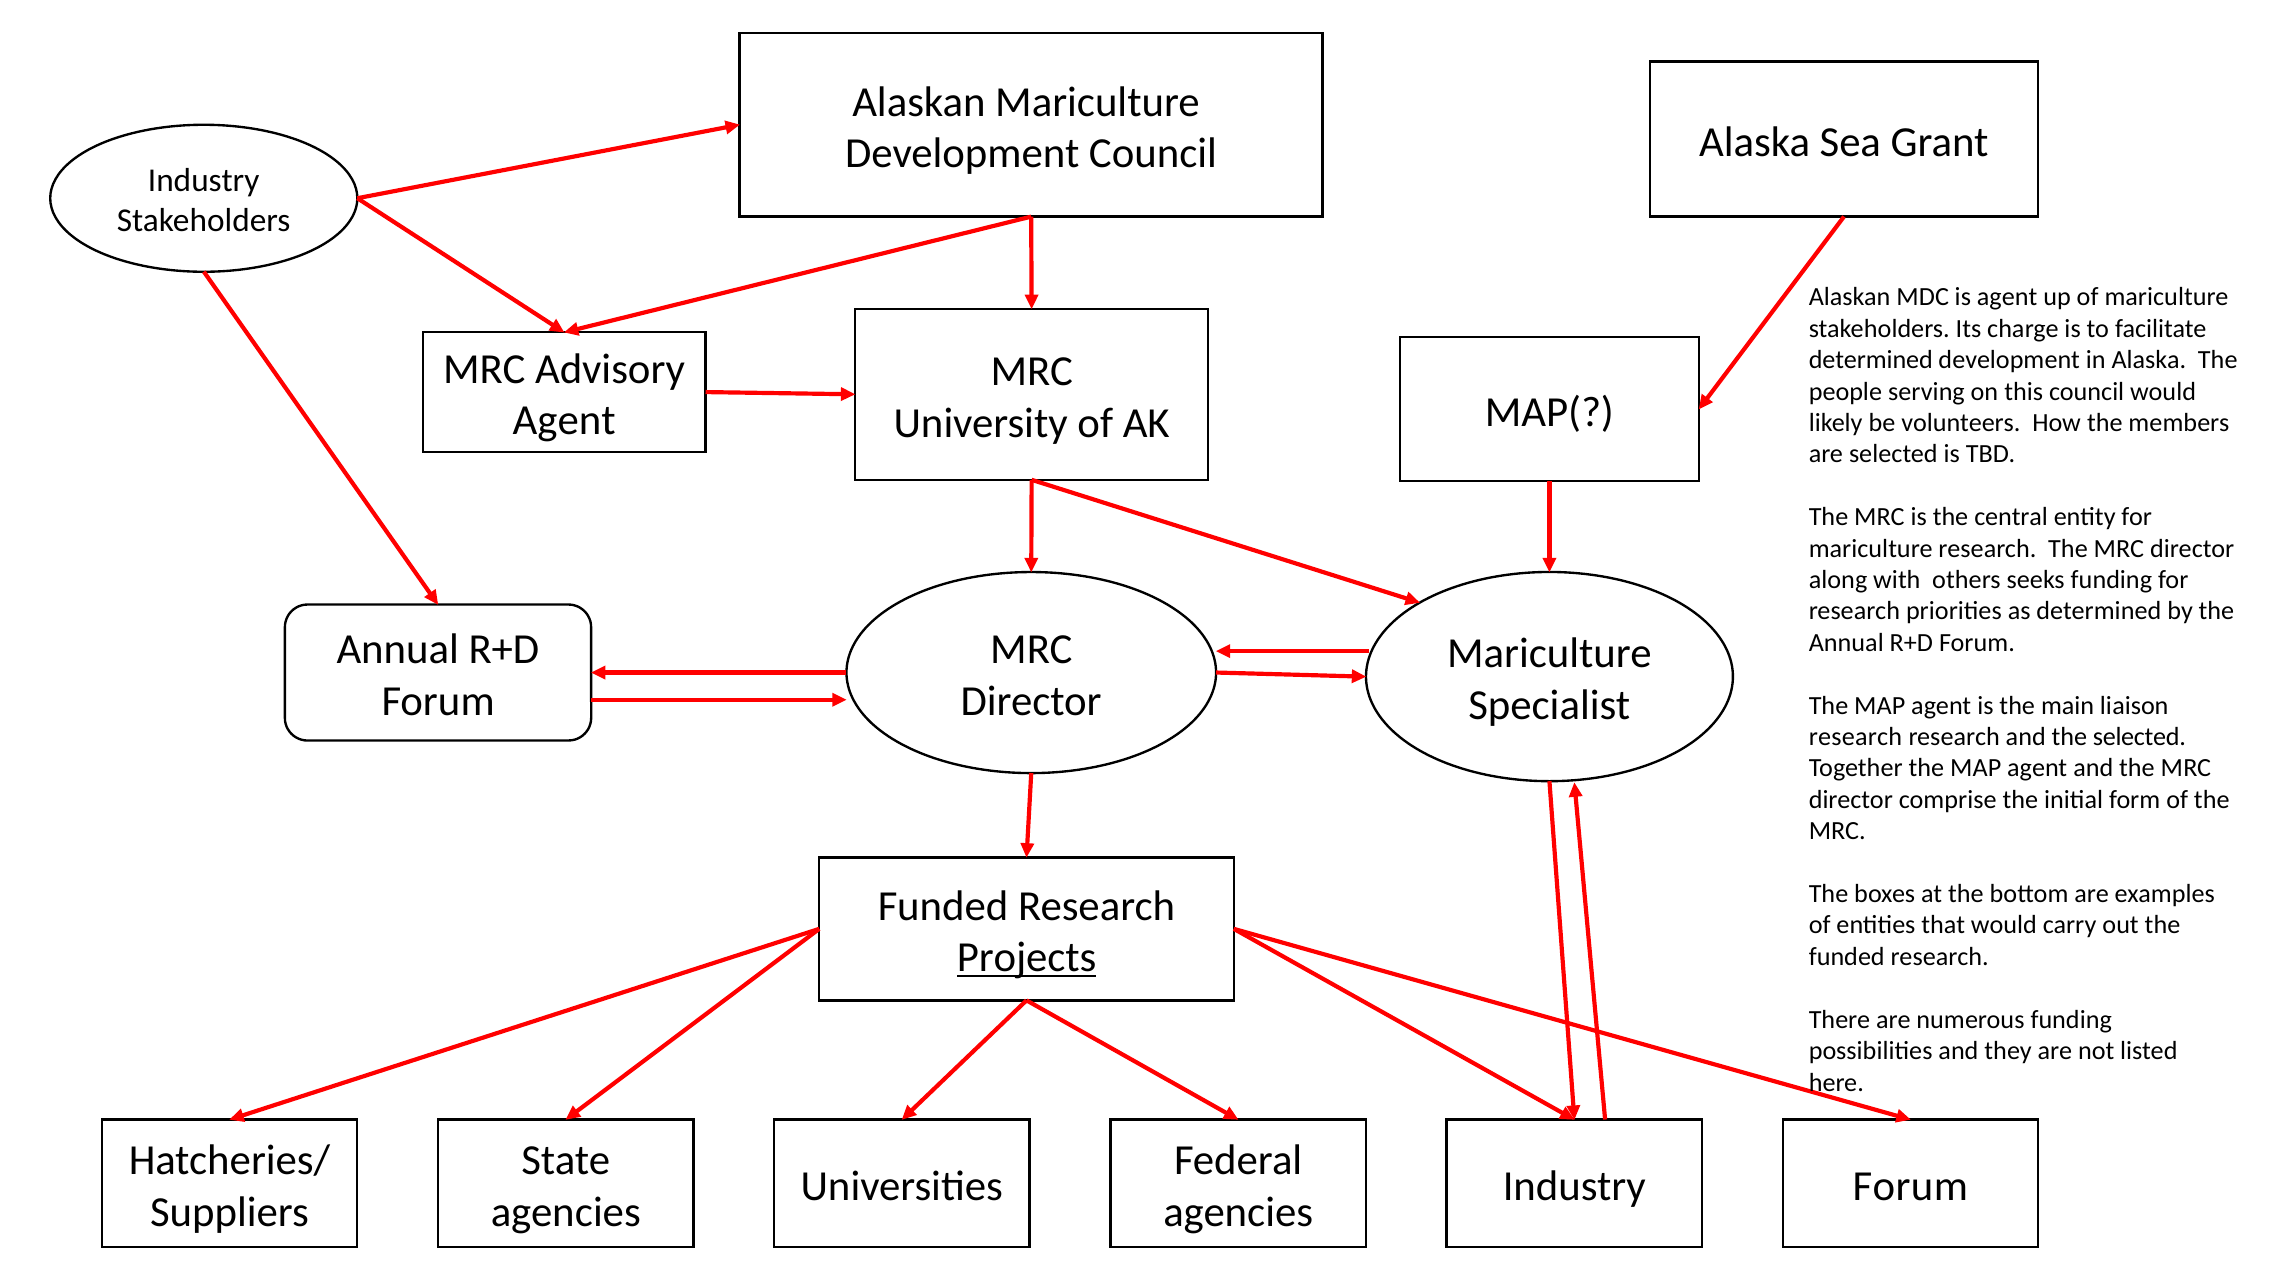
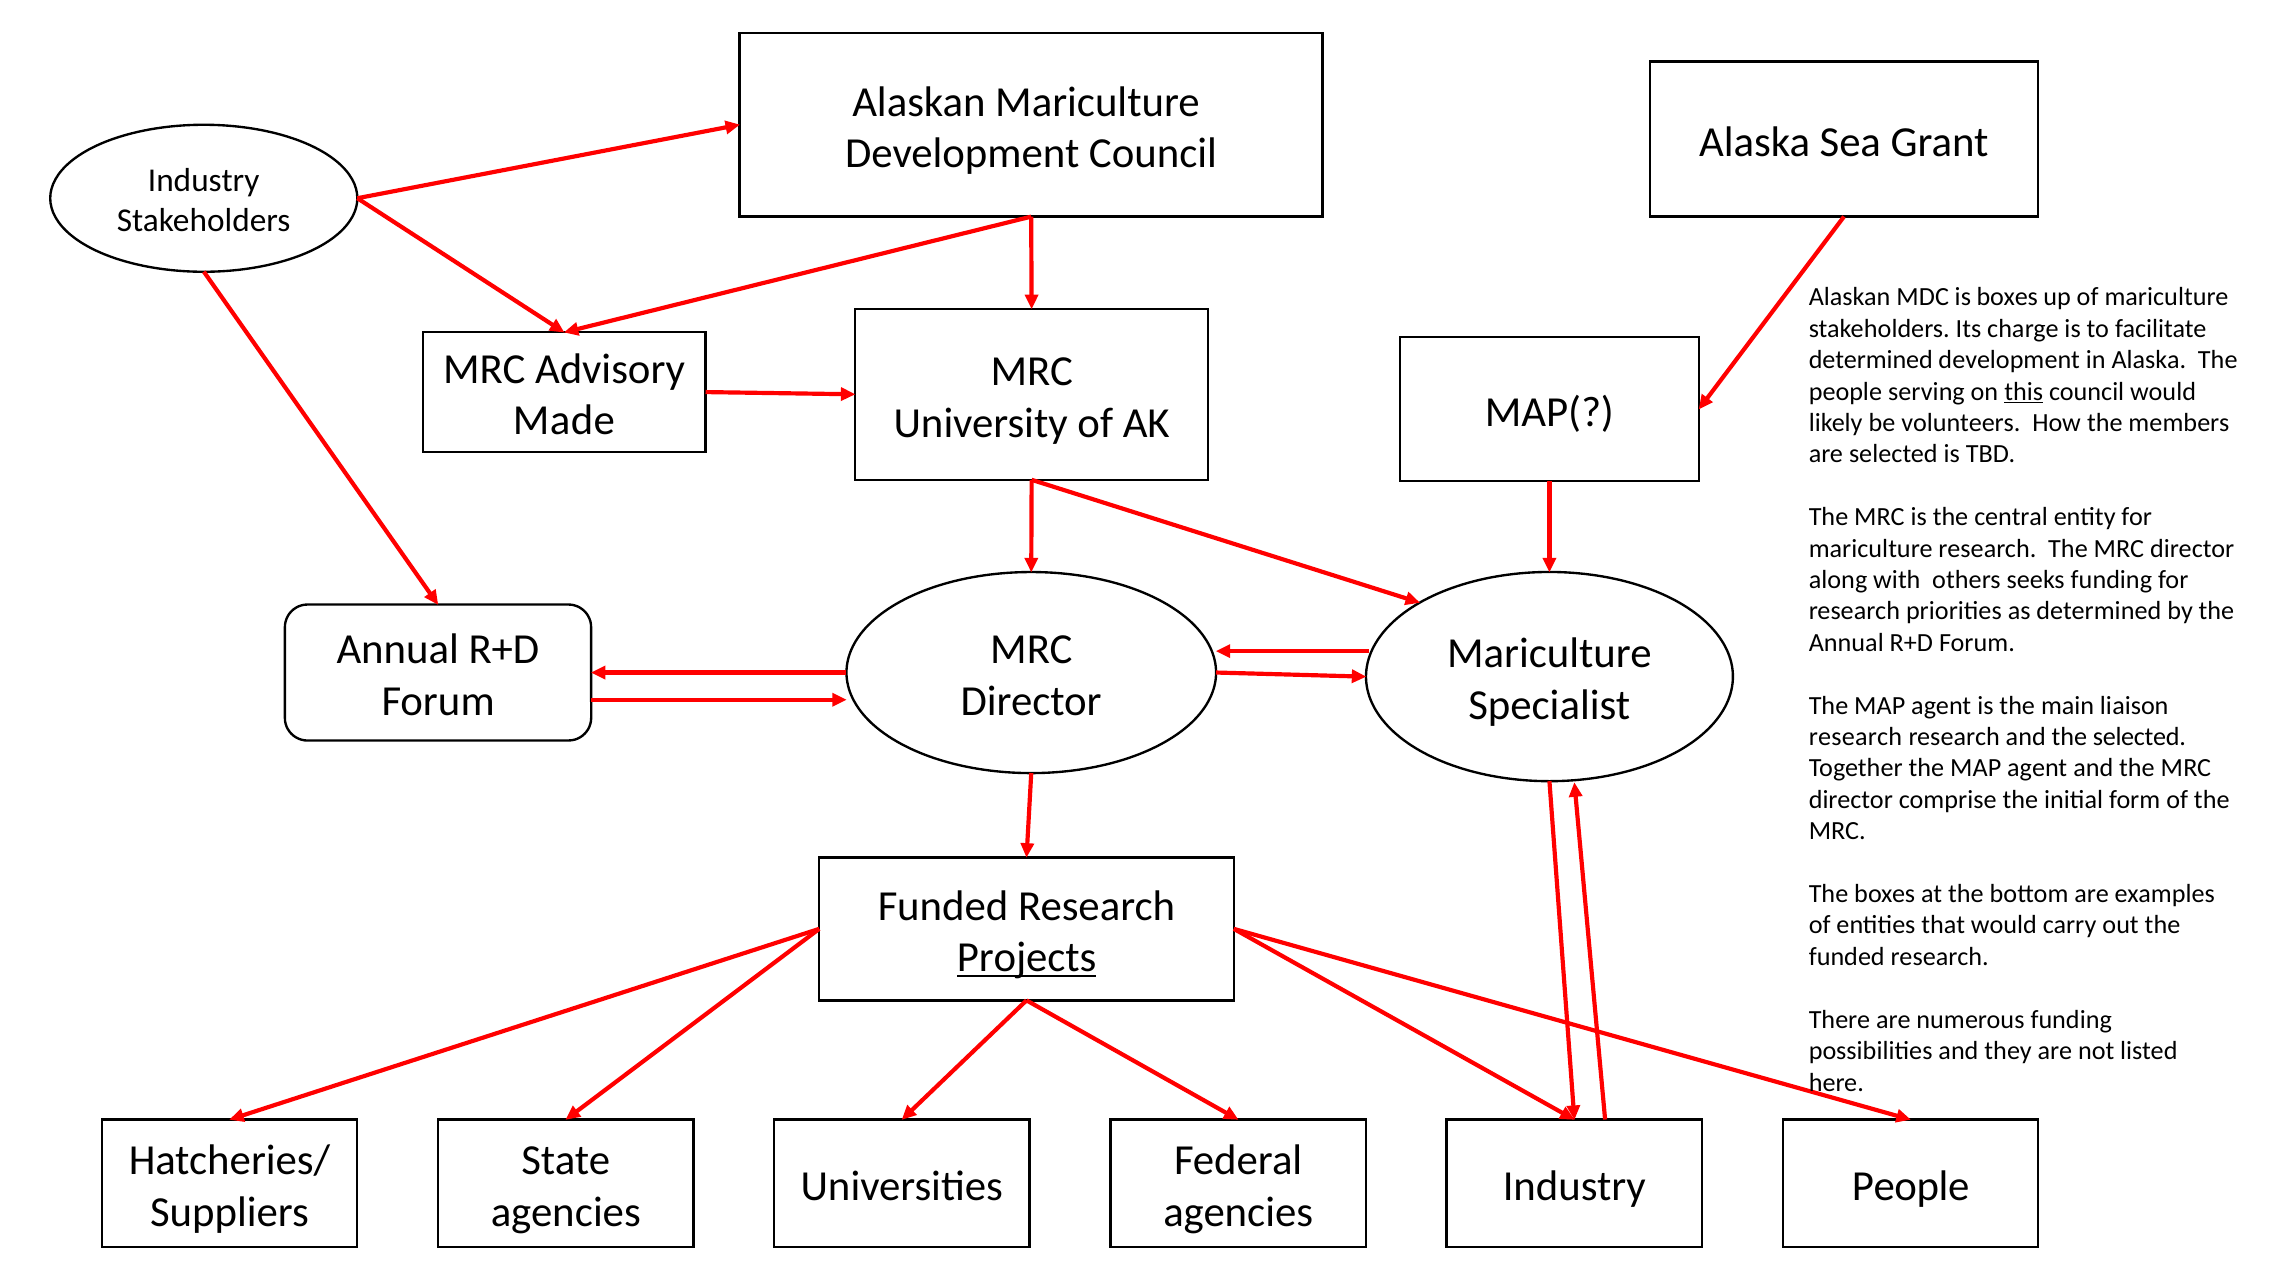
is agent: agent -> boxes
this underline: none -> present
Agent at (564, 421): Agent -> Made
Industry Forum: Forum -> People
